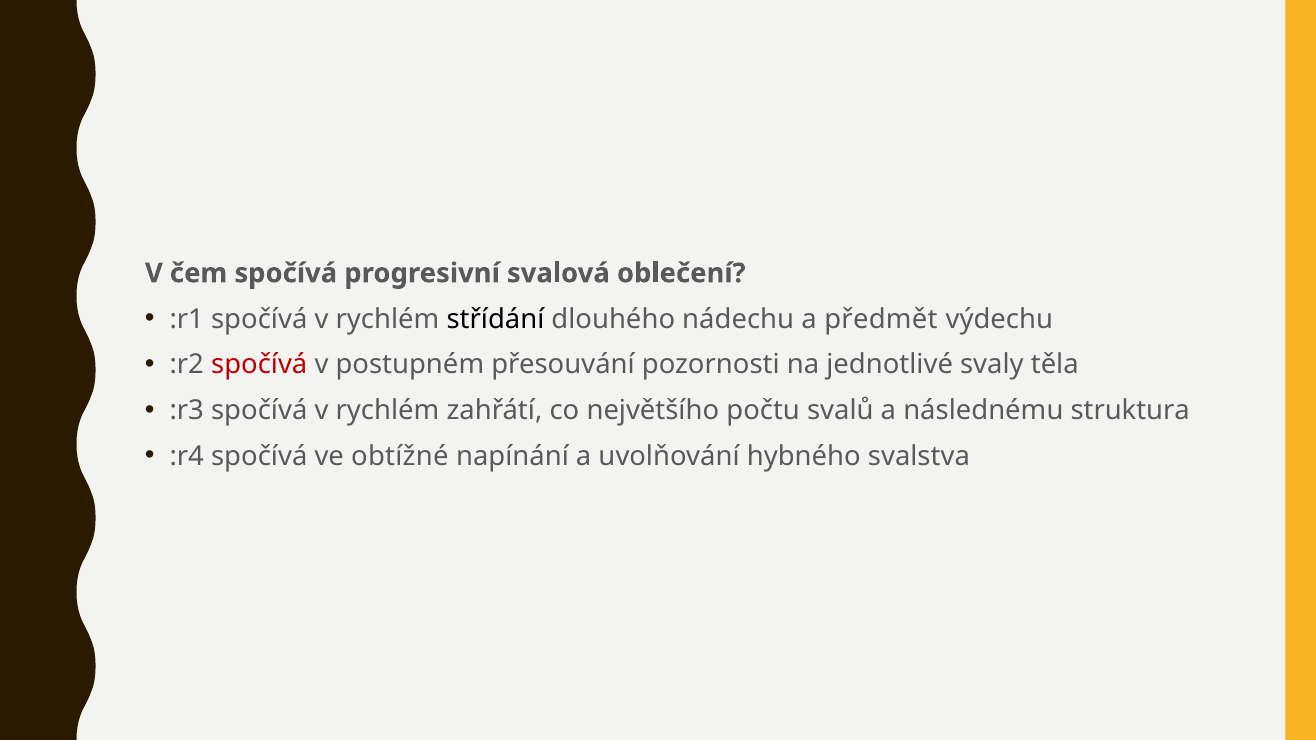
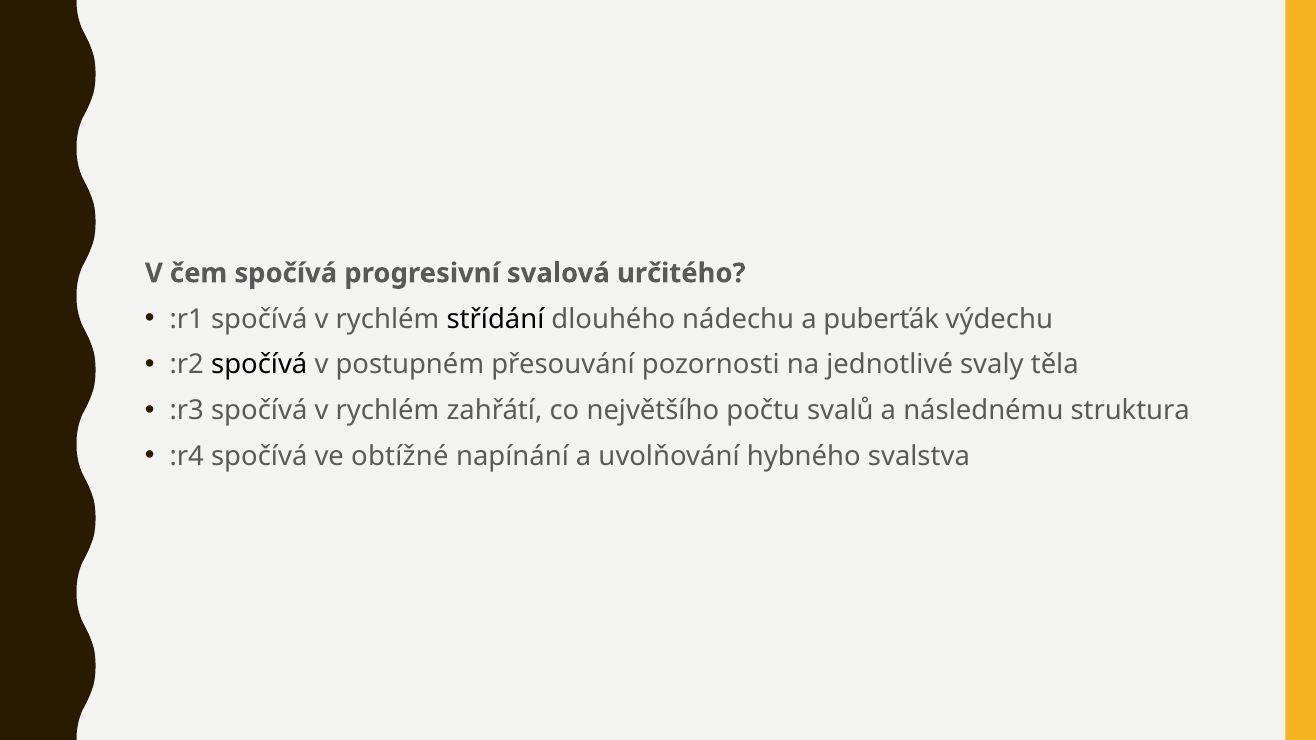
oblečení: oblečení -> určitého
předmět: předmět -> puberťák
spočívá at (259, 365) colour: red -> black
